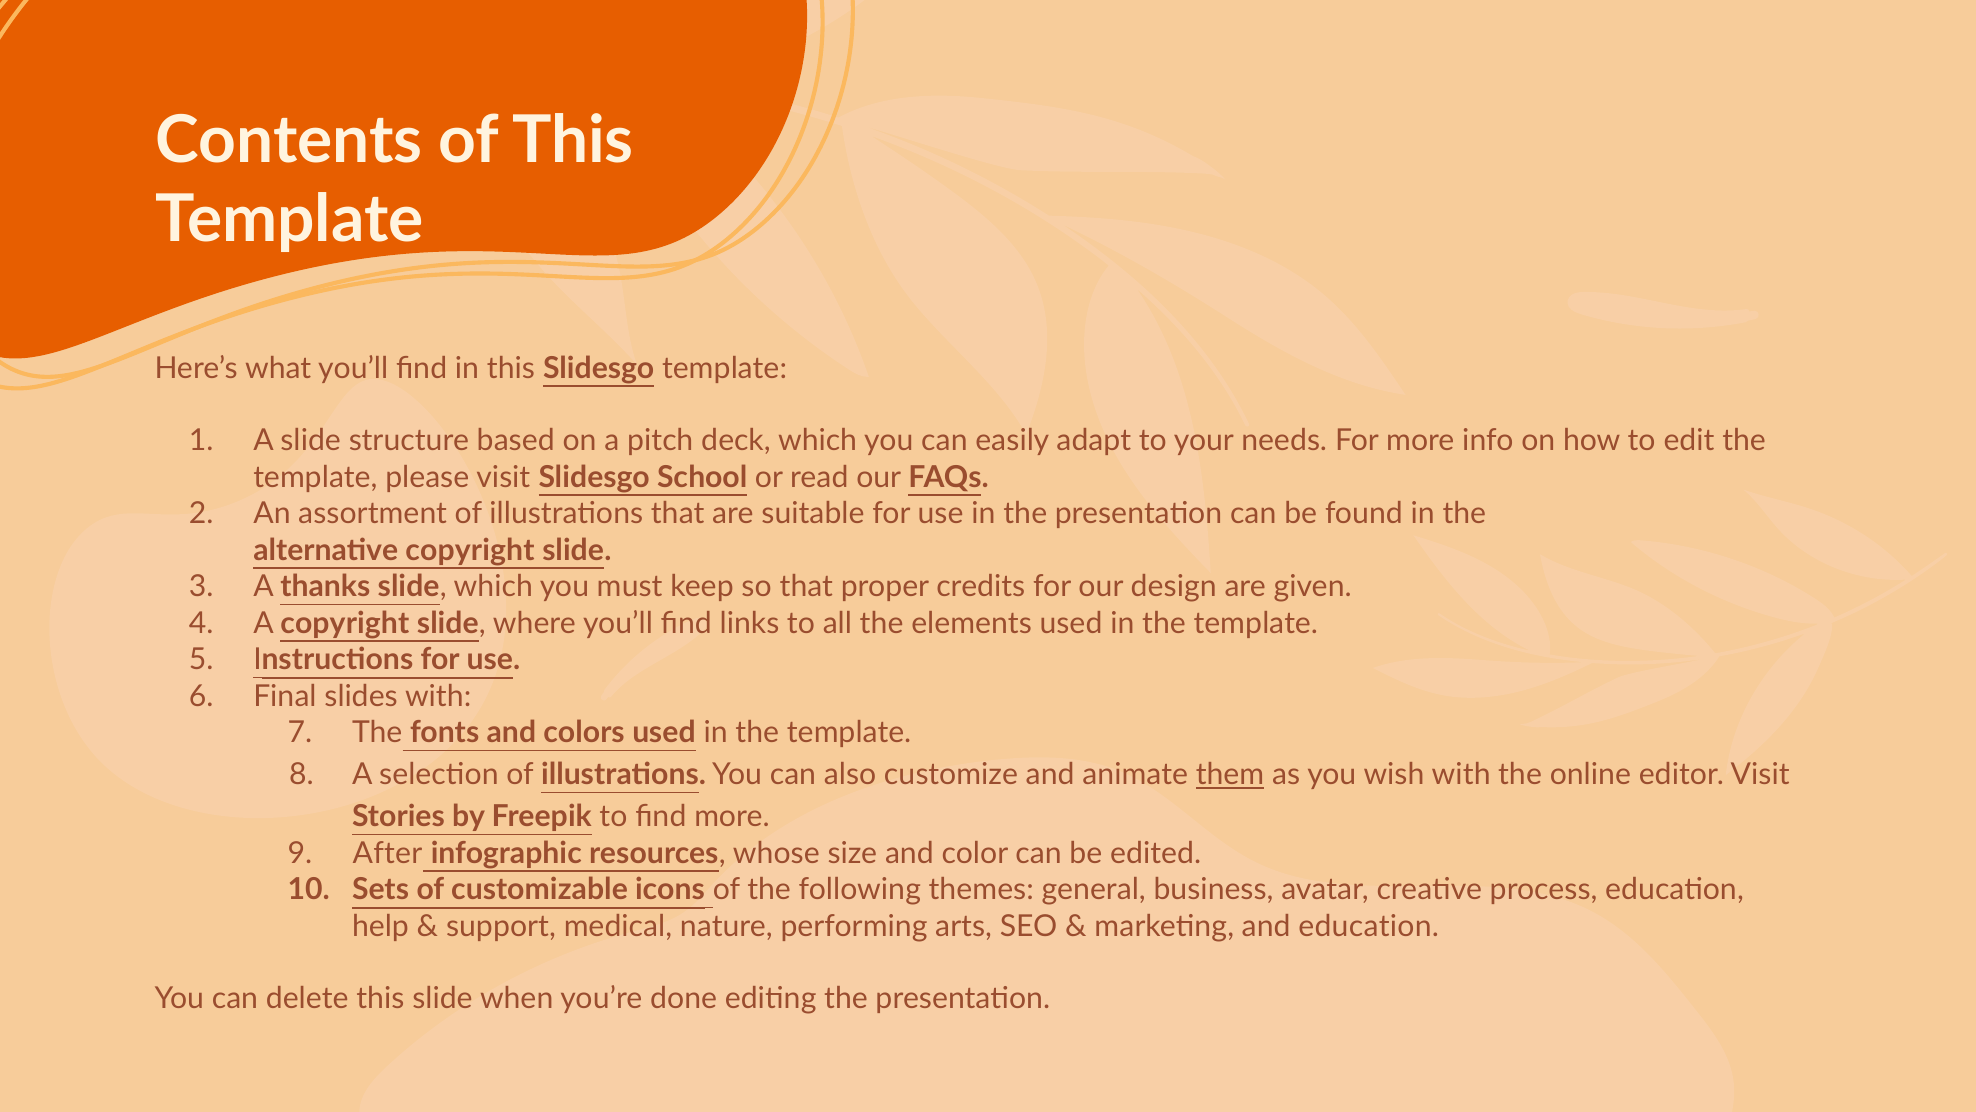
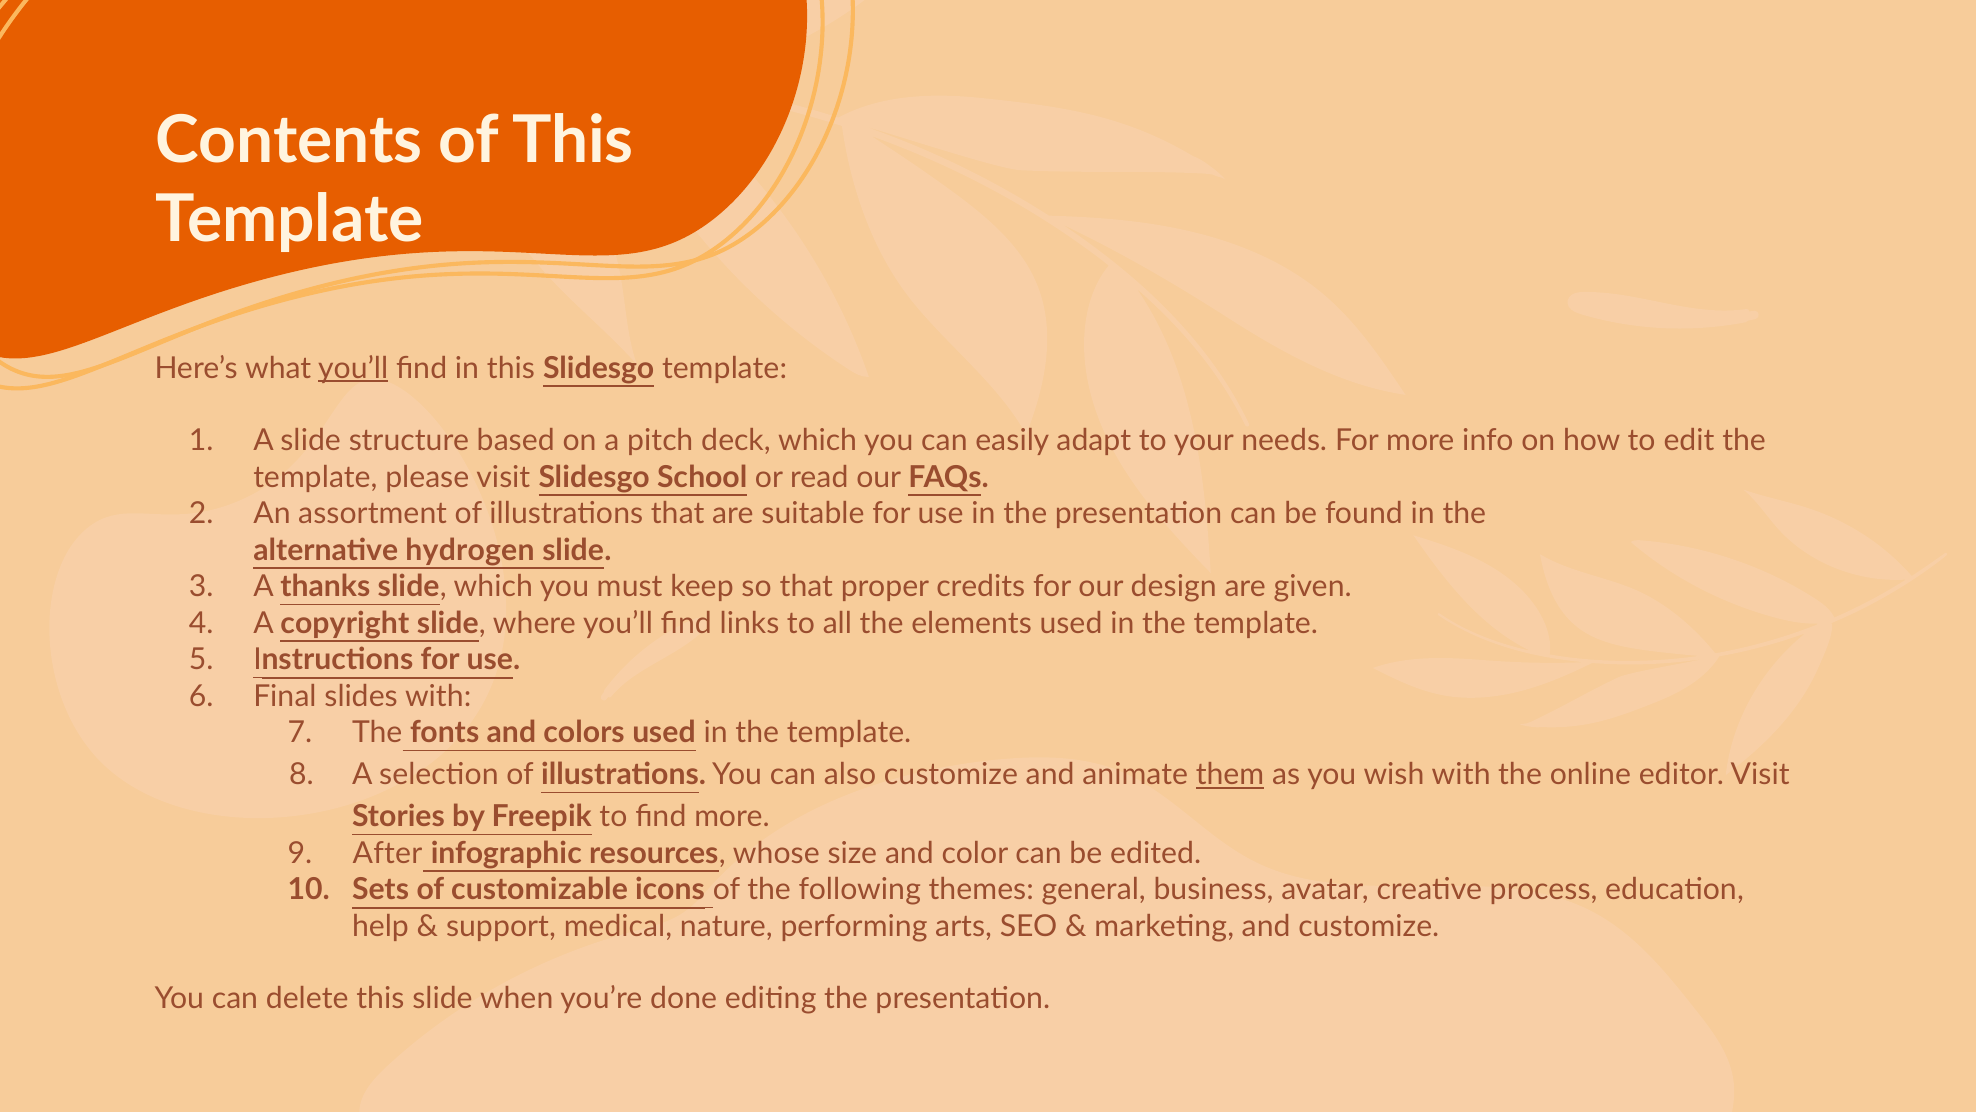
you’ll at (353, 368) underline: none -> present
alternative copyright: copyright -> hydrogen
and education: education -> customize
